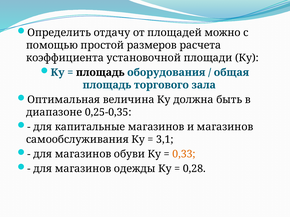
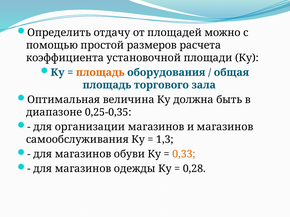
площадь at (100, 73) colour: black -> orange
капитальные: капитальные -> организации
3,1: 3,1 -> 1,3
